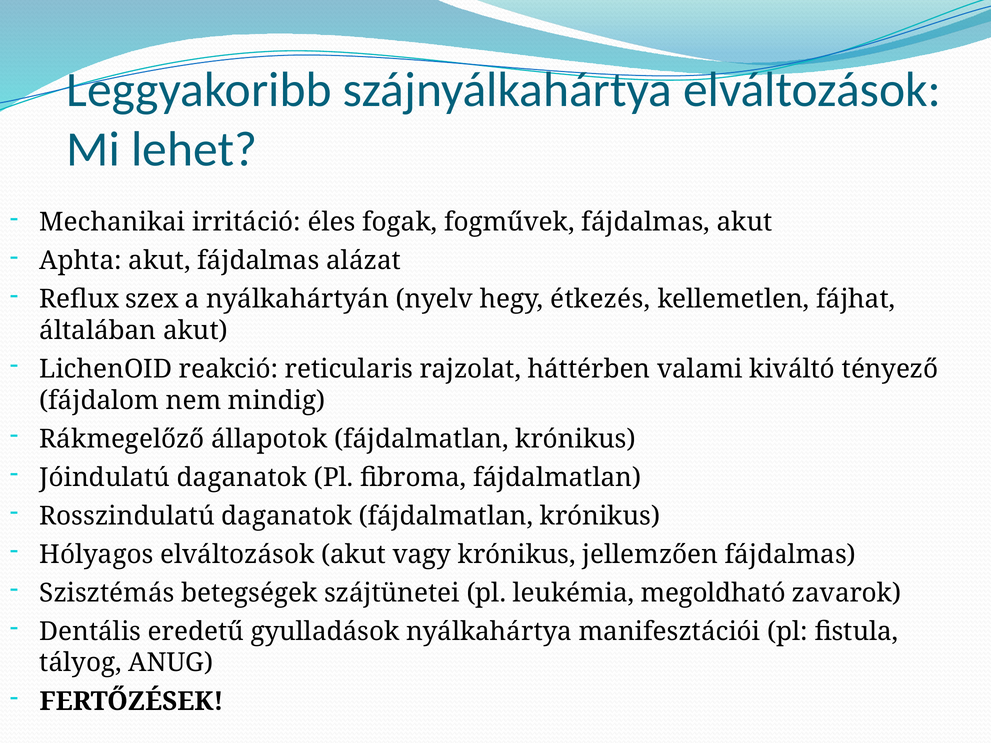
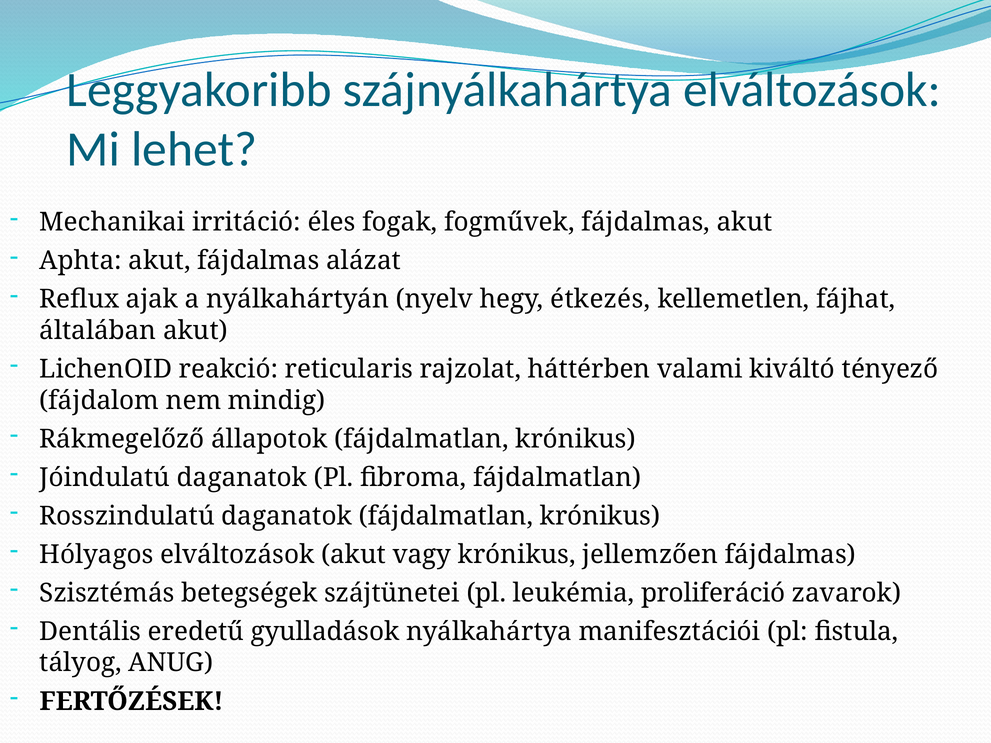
szex: szex -> ajak
megoldható: megoldható -> proliferáció
